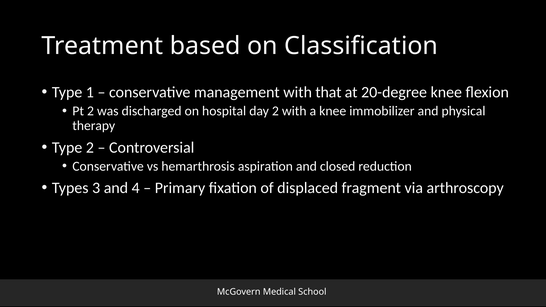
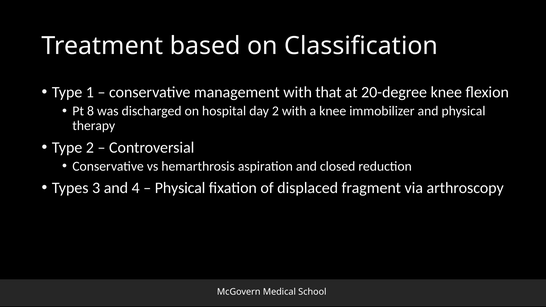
Pt 2: 2 -> 8
Primary at (180, 188): Primary -> Physical
